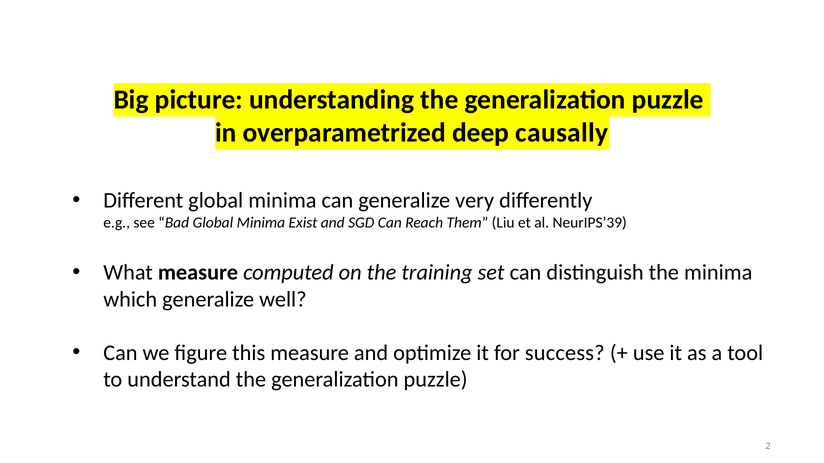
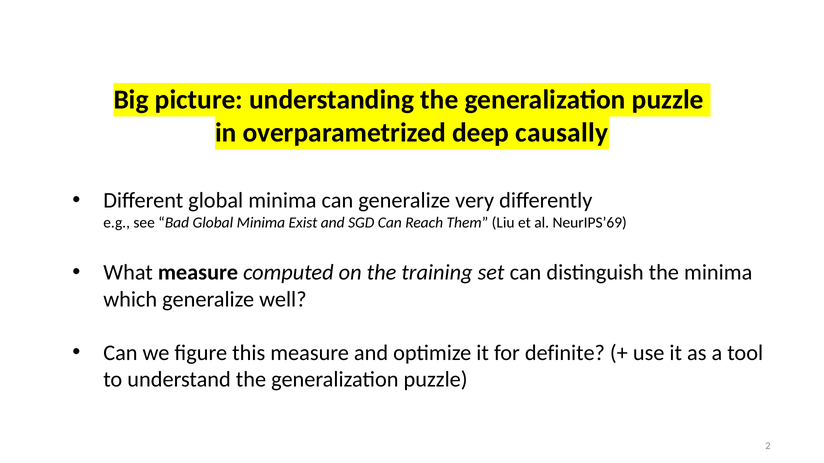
NeurIPS’39: NeurIPS’39 -> NeurIPS’69
success: success -> definite
